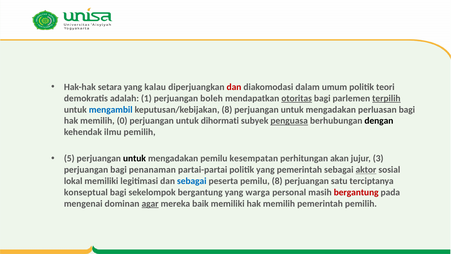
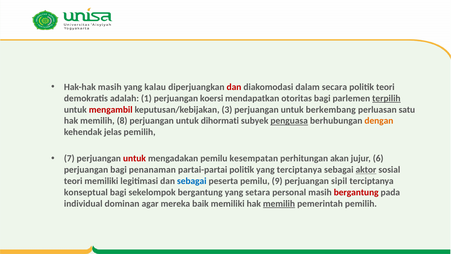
Hak-hak setara: setara -> masih
umum: umum -> secara
boleh: boleh -> koersi
otoritas underline: present -> none
mengambil colour: blue -> red
keputusan/kebijakan 8: 8 -> 3
mengadakan at (331, 109): mengadakan -> berkembang
perluasan bagi: bagi -> satu
0: 0 -> 8
dengan colour: black -> orange
ilmu: ilmu -> jelas
5: 5 -> 7
untuk at (134, 158) colour: black -> red
3: 3 -> 6
yang pemerintah: pemerintah -> terciptanya
lokal at (73, 181): lokal -> teori
pemilu 8: 8 -> 9
satu: satu -> sipil
warga: warga -> setara
mengenai: mengenai -> individual
agar underline: present -> none
memilih at (279, 203) underline: none -> present
